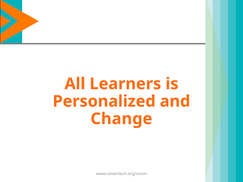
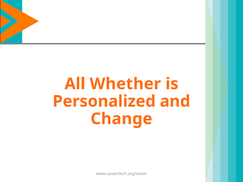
Learners: Learners -> Whether
